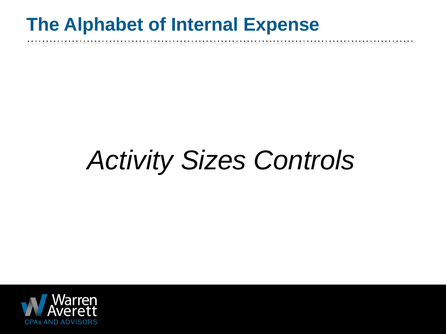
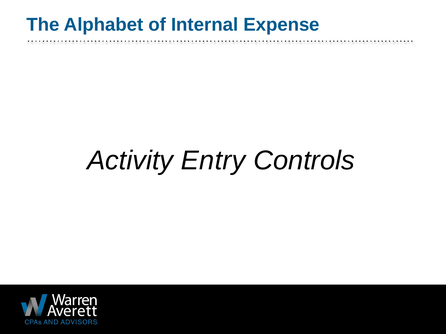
Sizes: Sizes -> Entry
